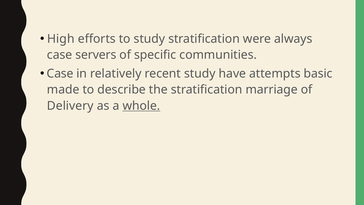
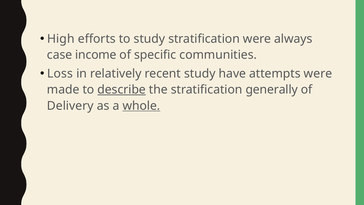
servers: servers -> income
Case at (60, 74): Case -> Loss
attempts basic: basic -> were
describe underline: none -> present
marriage: marriage -> generally
